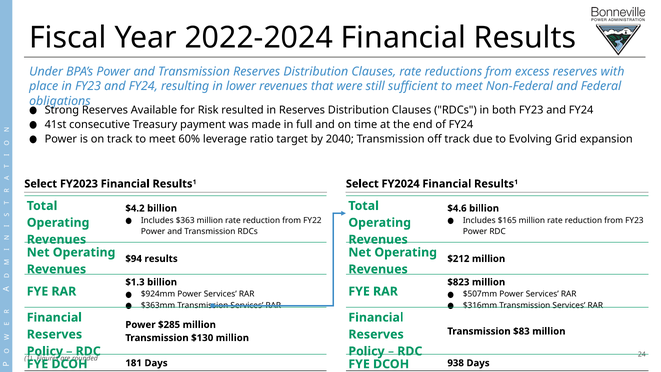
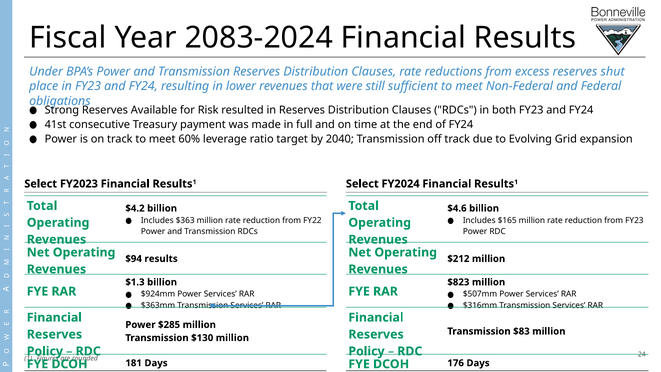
2022-2024: 2022-2024 -> 2083-2024
with: with -> shut
938: 938 -> 176
